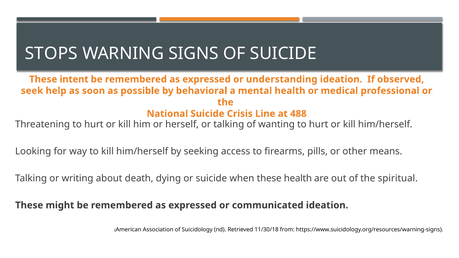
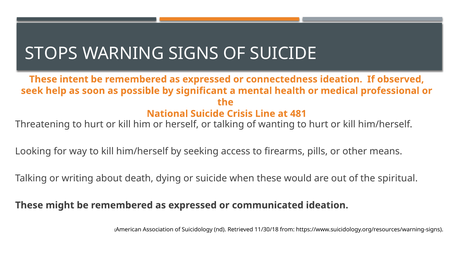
understanding: understanding -> connectedness
behavioral: behavioral -> significant
488: 488 -> 481
these health: health -> would
